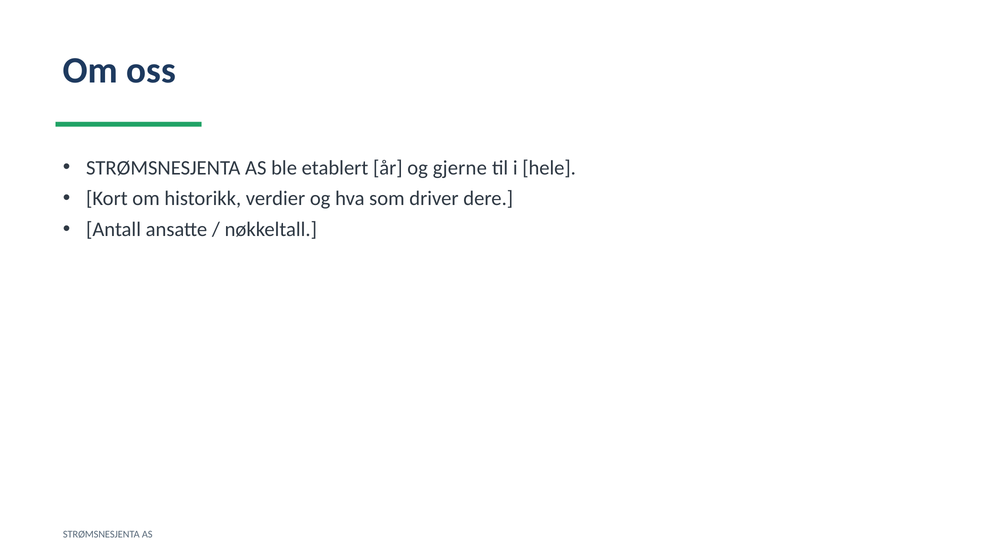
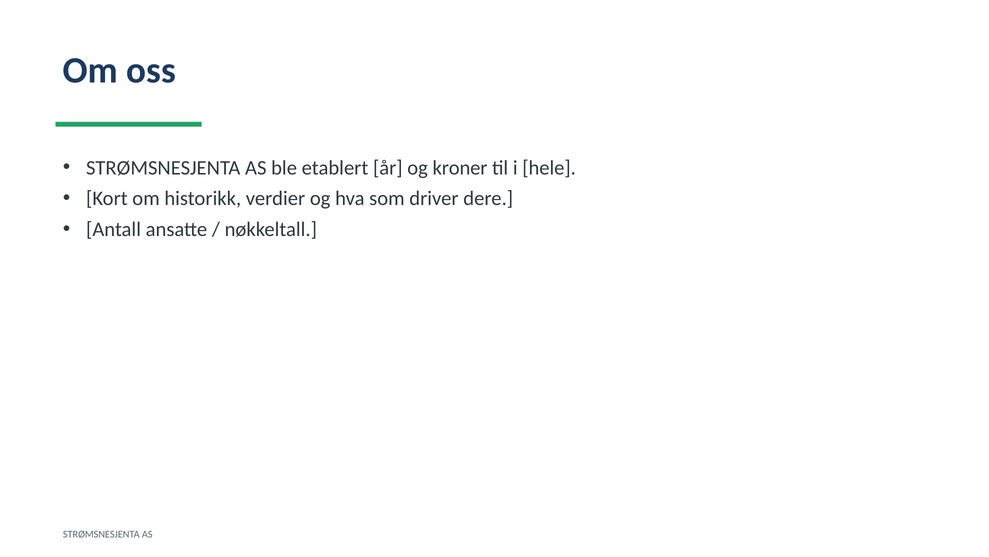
gjerne: gjerne -> kroner
